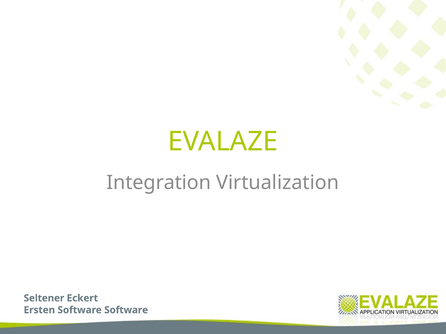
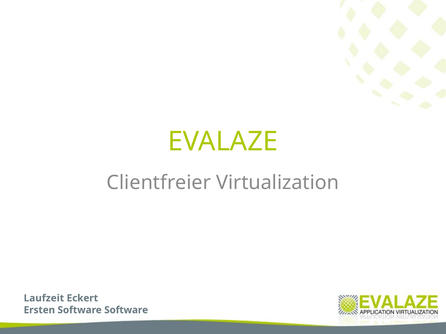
Integration: Integration -> Clientfreier
Seltener: Seltener -> Laufzeit
